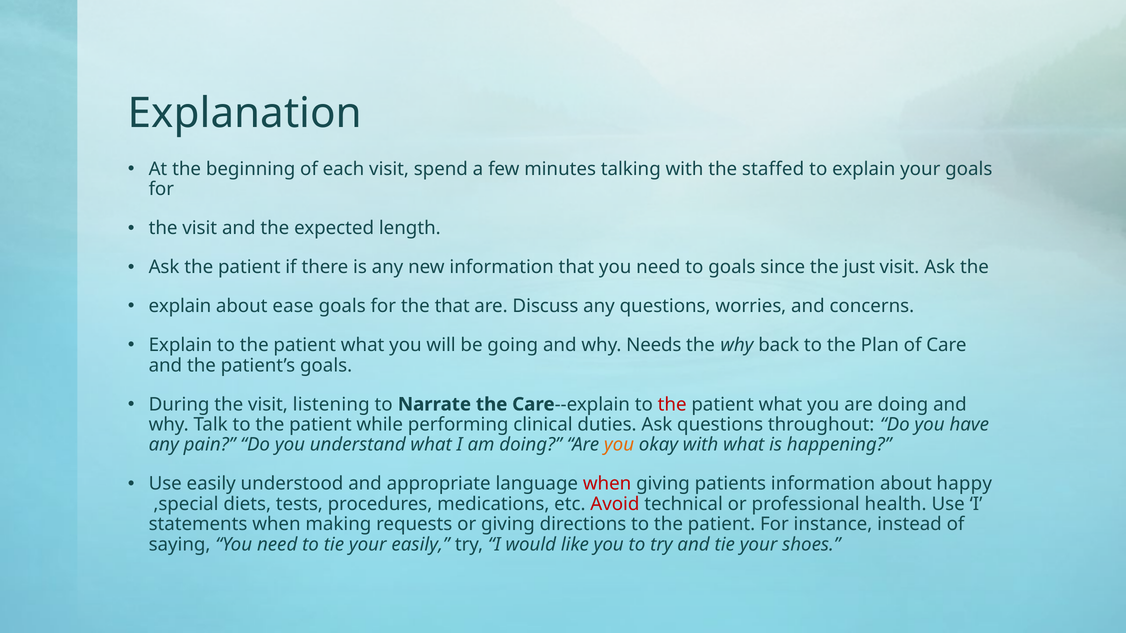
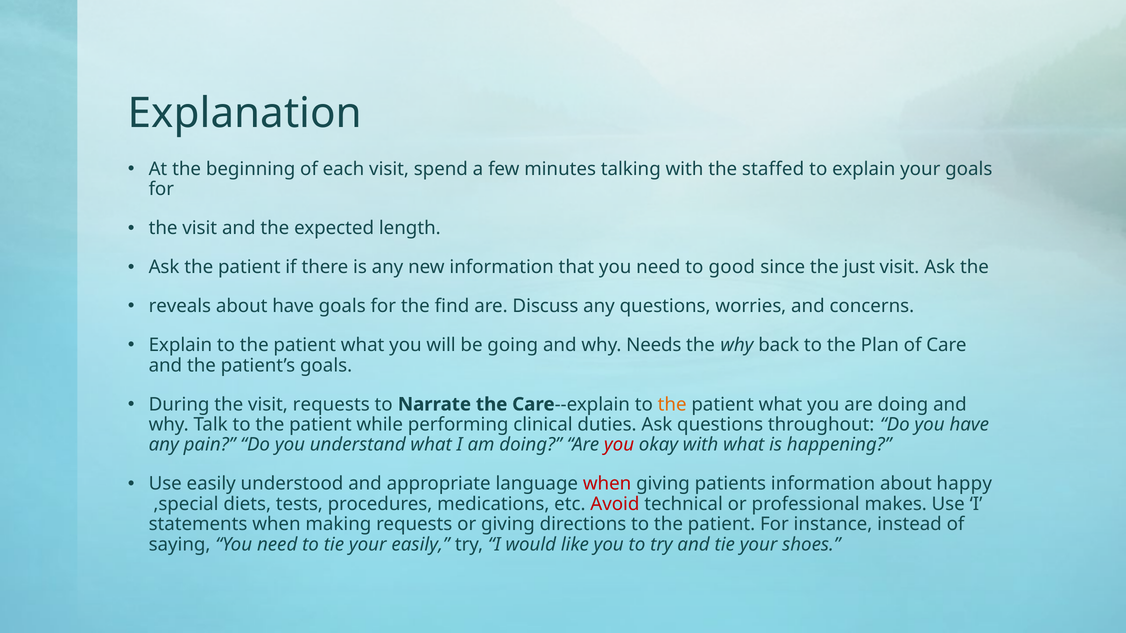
to goals: goals -> good
explain at (180, 306): explain -> reveals
about ease: ease -> have
the that: that -> find
visit listening: listening -> requests
the at (672, 405) colour: red -> orange
you at (619, 445) colour: orange -> red
health: health -> makes
